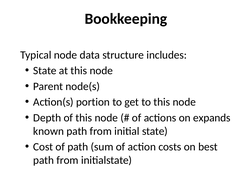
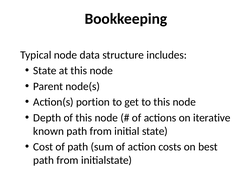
expands: expands -> iterative
